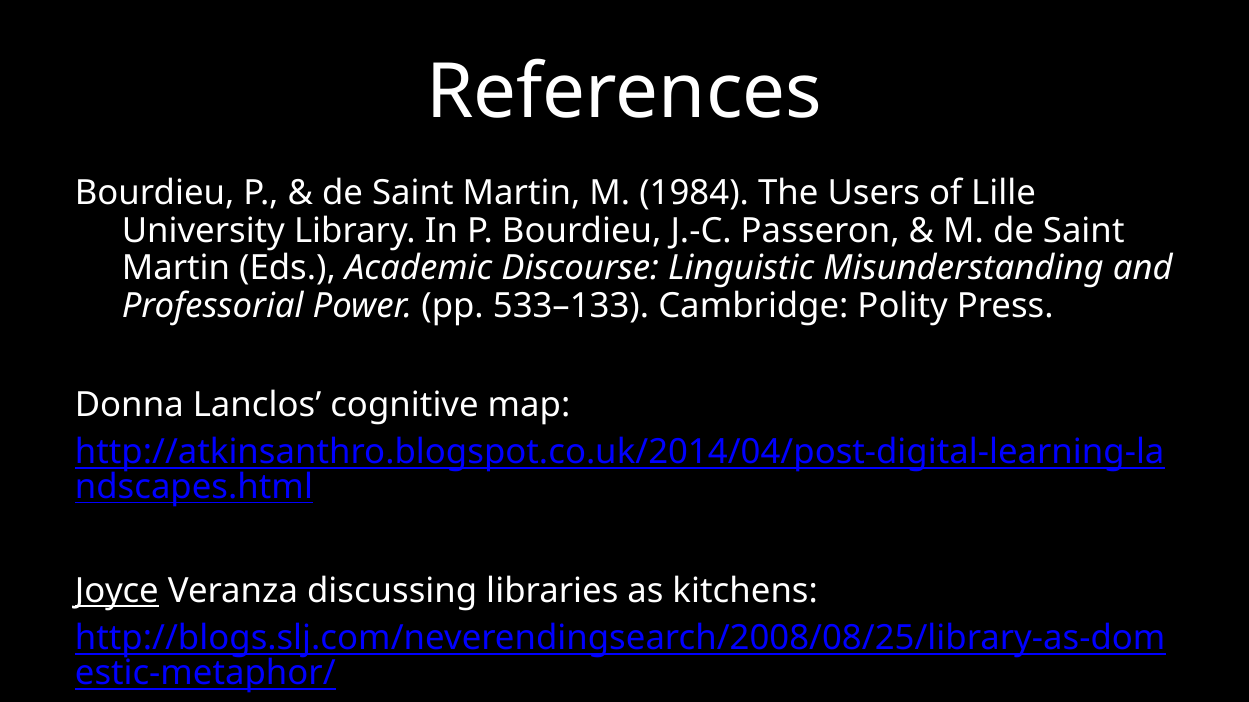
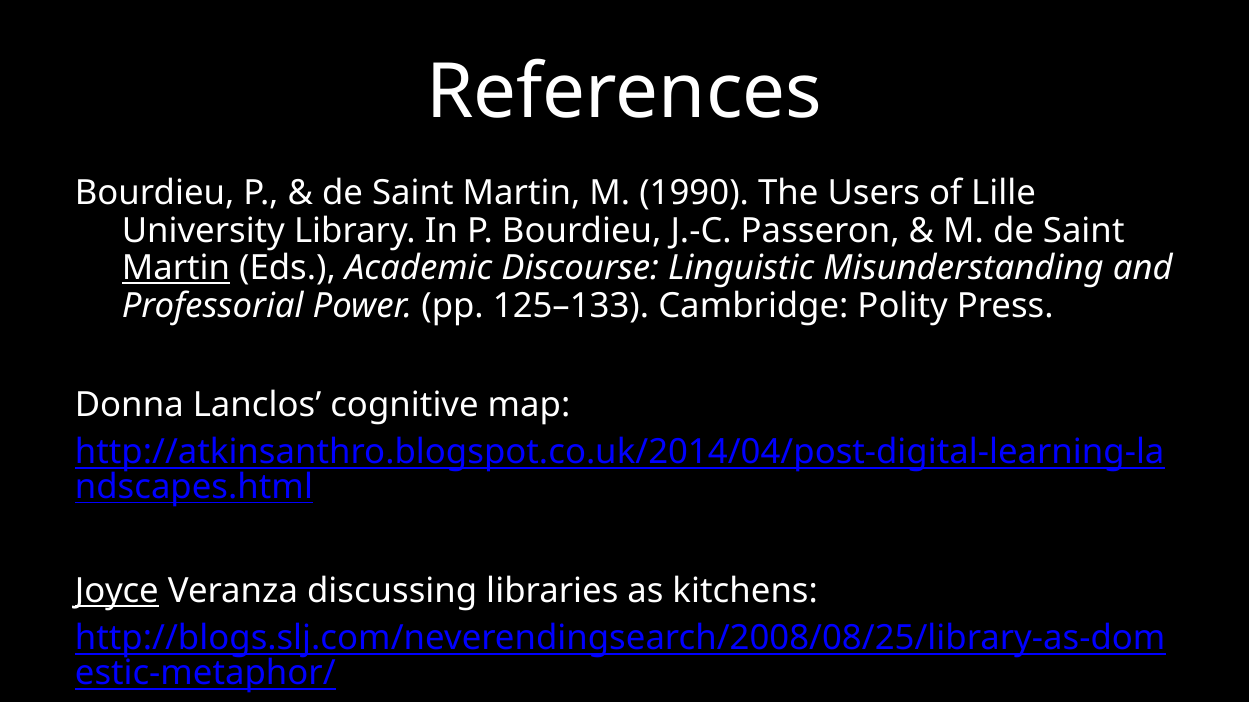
1984: 1984 -> 1990
Martin at (176, 268) underline: none -> present
533–133: 533–133 -> 125–133
